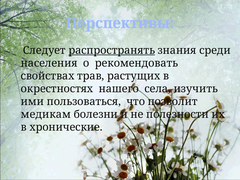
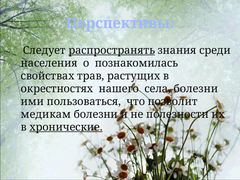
рекомендовать: рекомендовать -> познакомилась
села изучить: изучить -> болезни
хронические underline: none -> present
